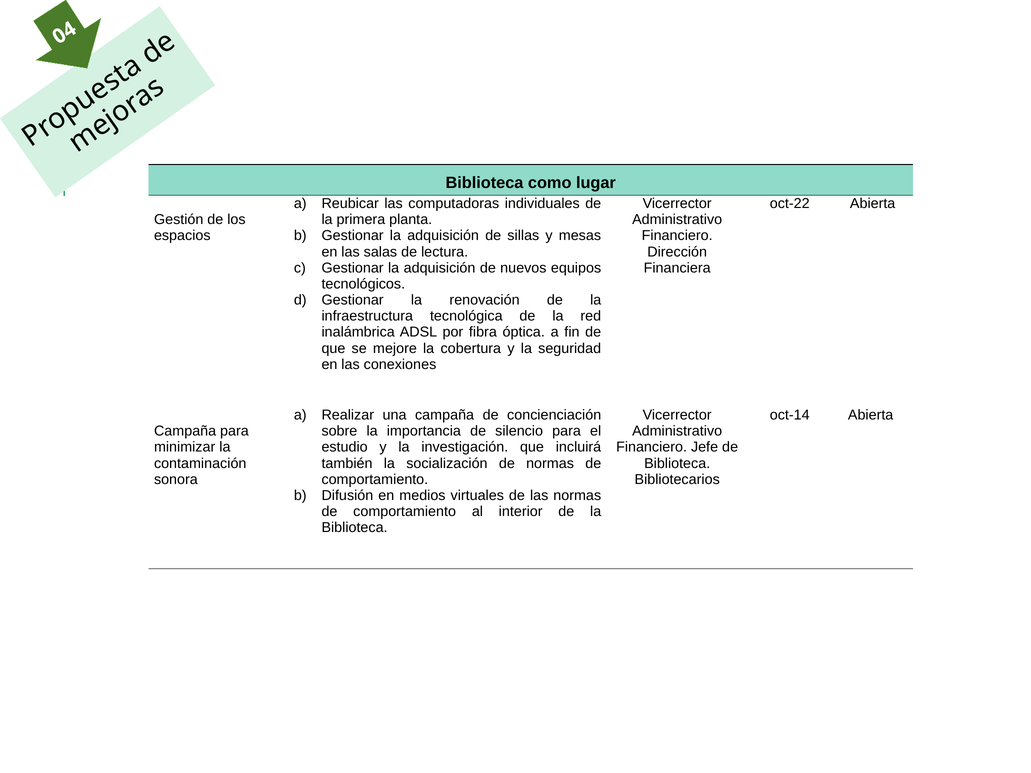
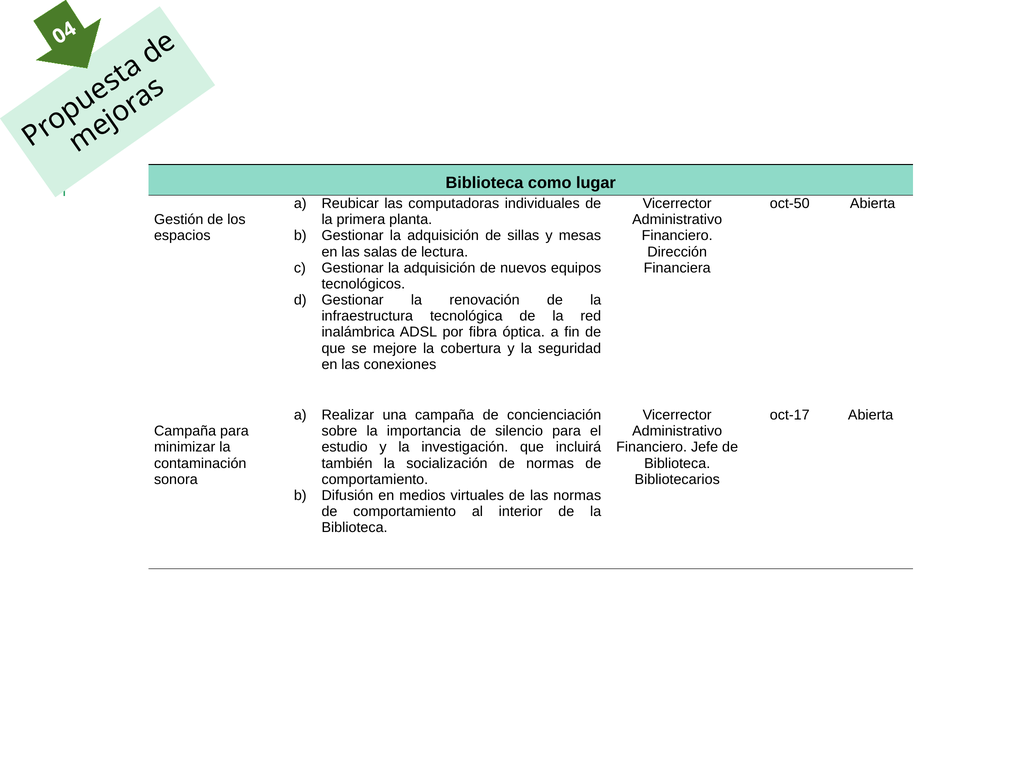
oct-22: oct-22 -> oct-50
oct-14: oct-14 -> oct-17
